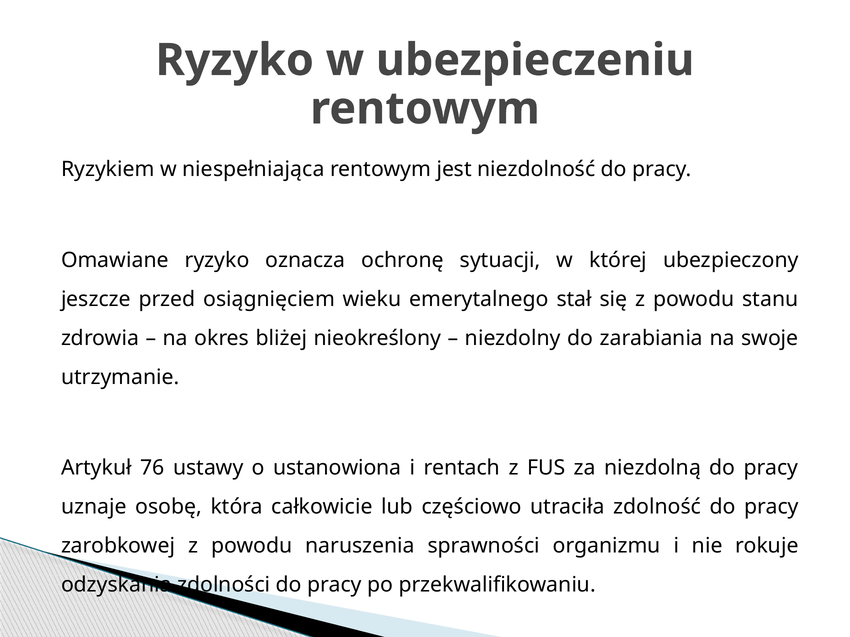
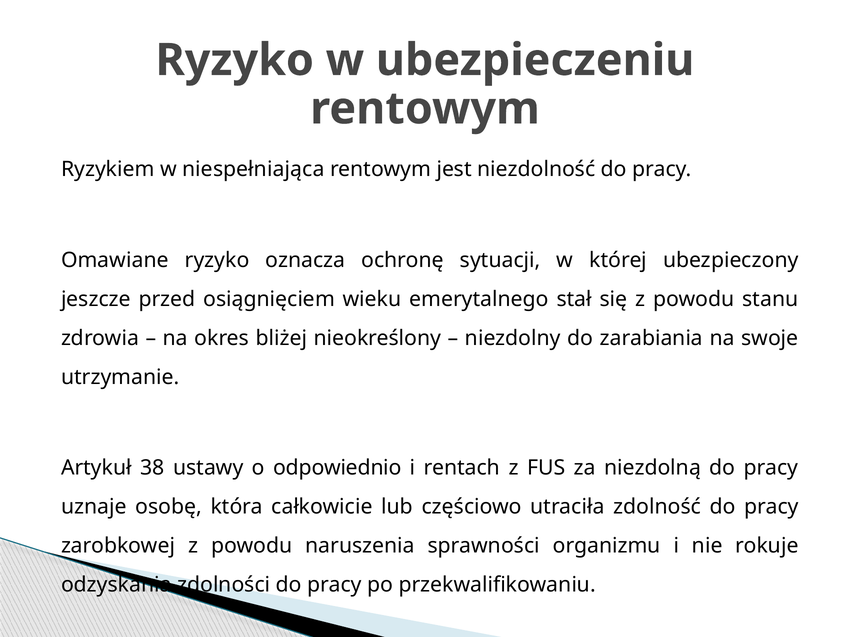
76: 76 -> 38
ustanowiona: ustanowiona -> odpowiednio
